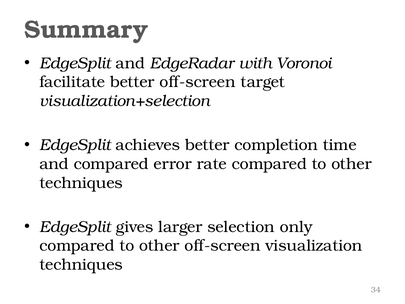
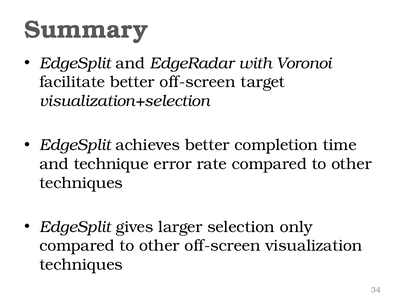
and compared: compared -> technique
